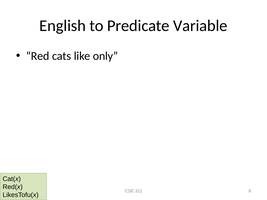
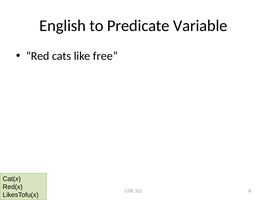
only: only -> free
